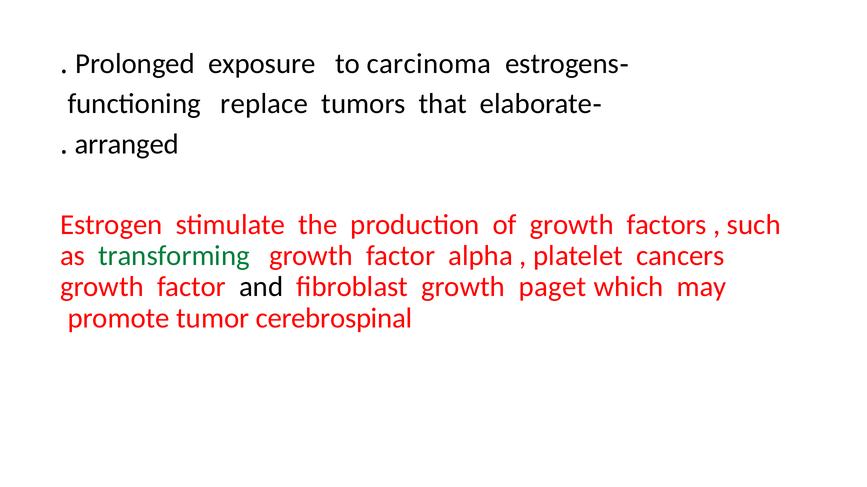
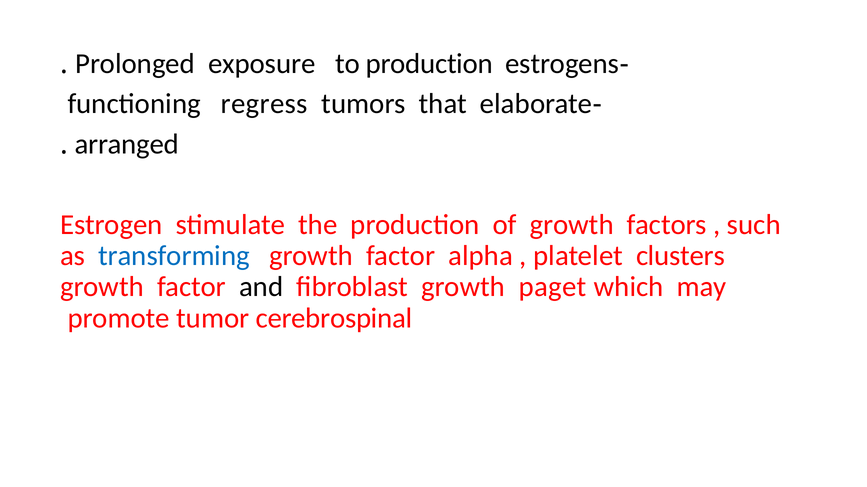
to carcinoma: carcinoma -> production
replace: replace -> regress
transforming colour: green -> blue
cancers: cancers -> clusters
